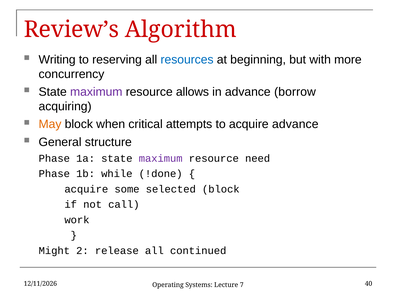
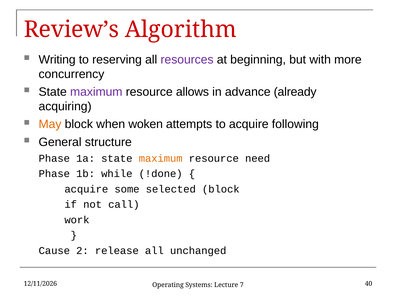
resources colour: blue -> purple
borrow: borrow -> already
critical: critical -> woken
acquire advance: advance -> following
maximum at (161, 158) colour: purple -> orange
Might: Might -> Cause
continued: continued -> unchanged
